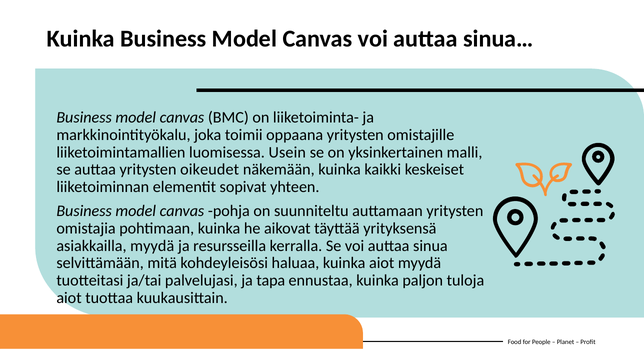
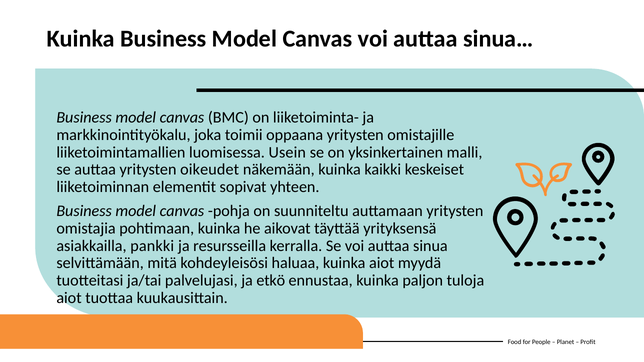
asiakkailla myydä: myydä -> pankki
tapa: tapa -> etkö
